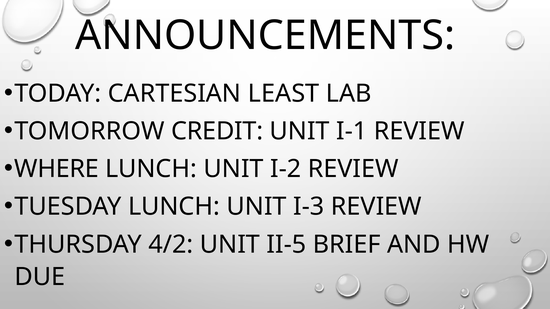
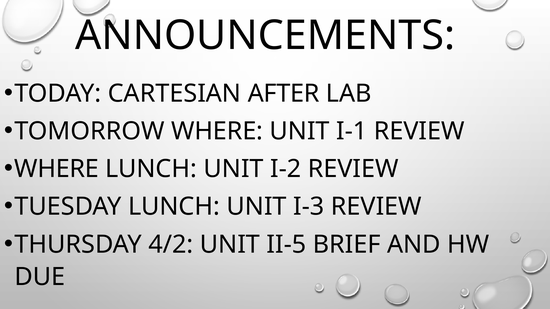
LEAST: LEAST -> AFTER
TOMORROW CREDIT: CREDIT -> WHERE
